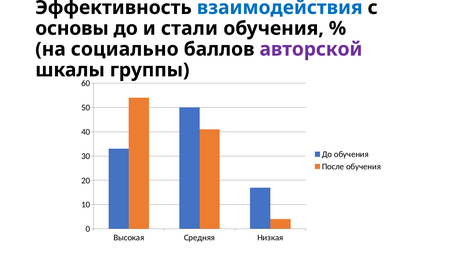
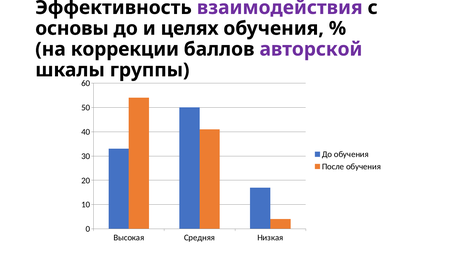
взаимодействия colour: blue -> purple
стали: стали -> целях
социально: социально -> коррекции
